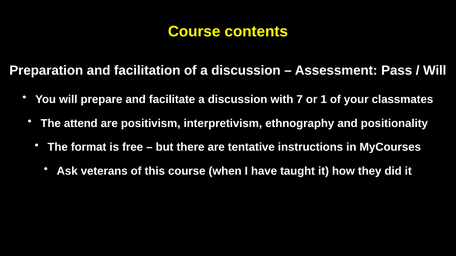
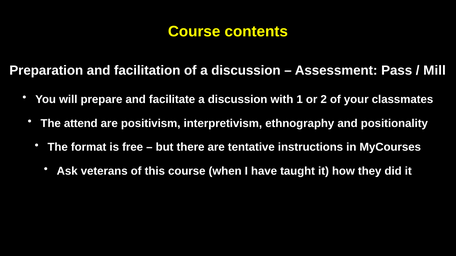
Will at (435, 71): Will -> Mill
7: 7 -> 1
1: 1 -> 2
